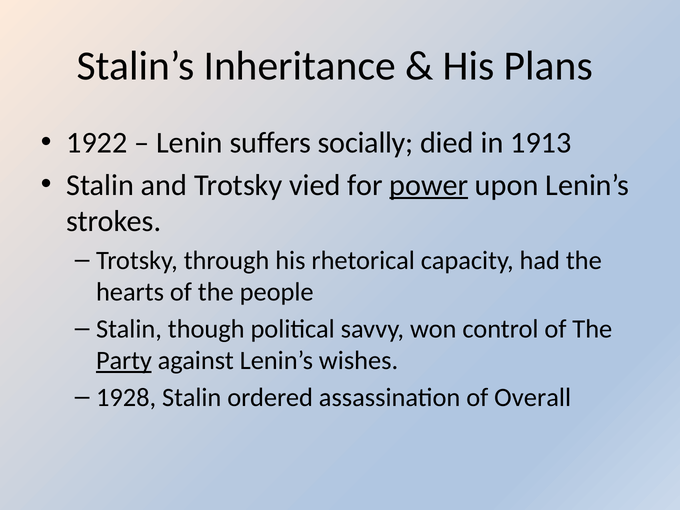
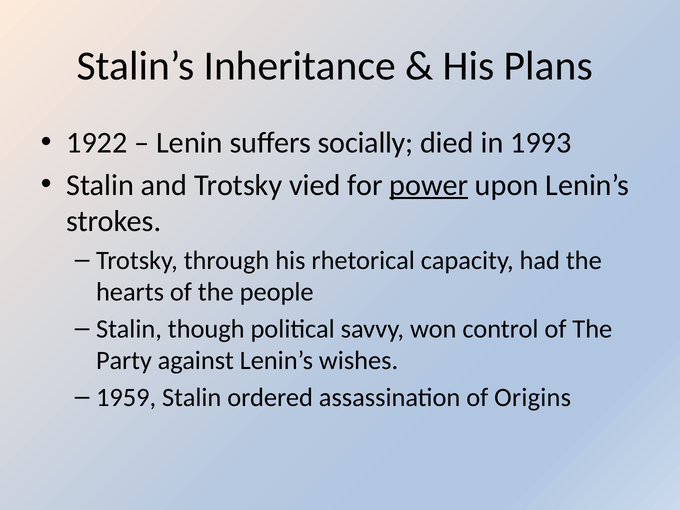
1913: 1913 -> 1993
Party underline: present -> none
1928: 1928 -> 1959
Overall: Overall -> Origins
